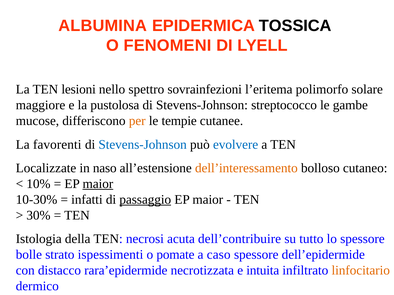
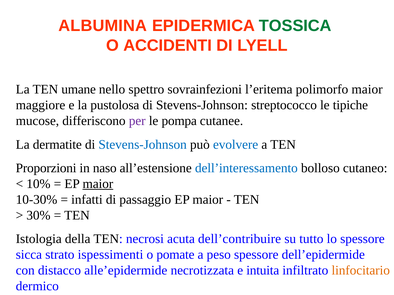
TOSSICA colour: black -> green
FENOMENI: FENOMENI -> ACCIDENTI
lesioni: lesioni -> umane
polimorfo solare: solare -> maior
gambe: gambe -> tipiche
per colour: orange -> purple
tempie: tempie -> pompa
favorenti: favorenti -> dermatite
Localizzate: Localizzate -> Proporzioni
dell’interessamento colour: orange -> blue
passaggio underline: present -> none
bolle: bolle -> sicca
caso: caso -> peso
rara’epidermide: rara’epidermide -> alle’epidermide
